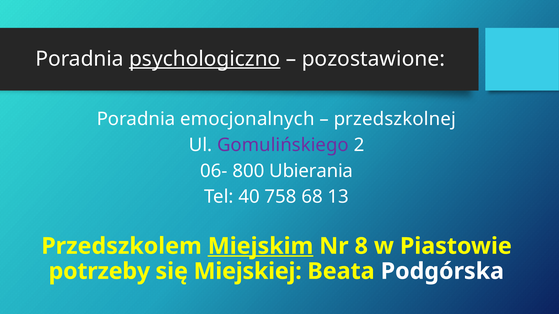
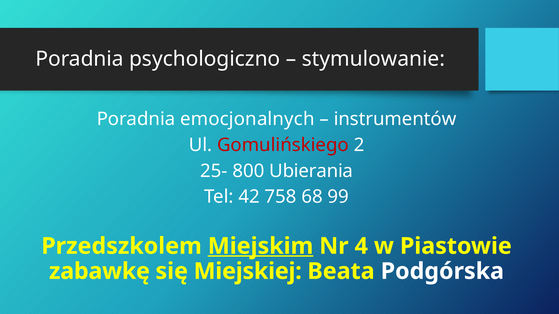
psychologiczno underline: present -> none
pozostawione: pozostawione -> stymulowanie
przedszkolnej: przedszkolnej -> instrumentów
Gomulińskiego colour: purple -> red
06-: 06- -> 25-
40: 40 -> 42
13: 13 -> 99
8: 8 -> 4
potrzeby: potrzeby -> zabawkę
